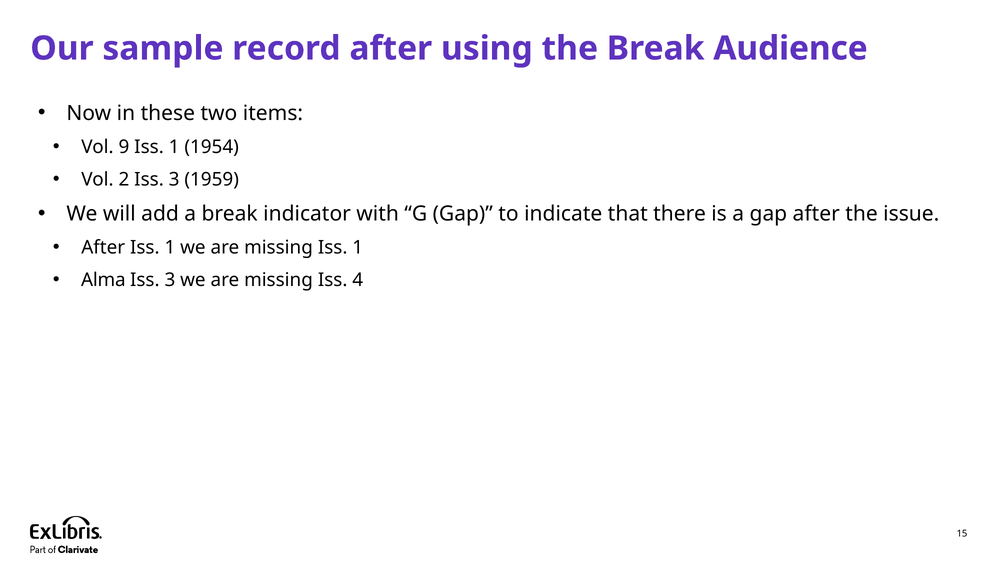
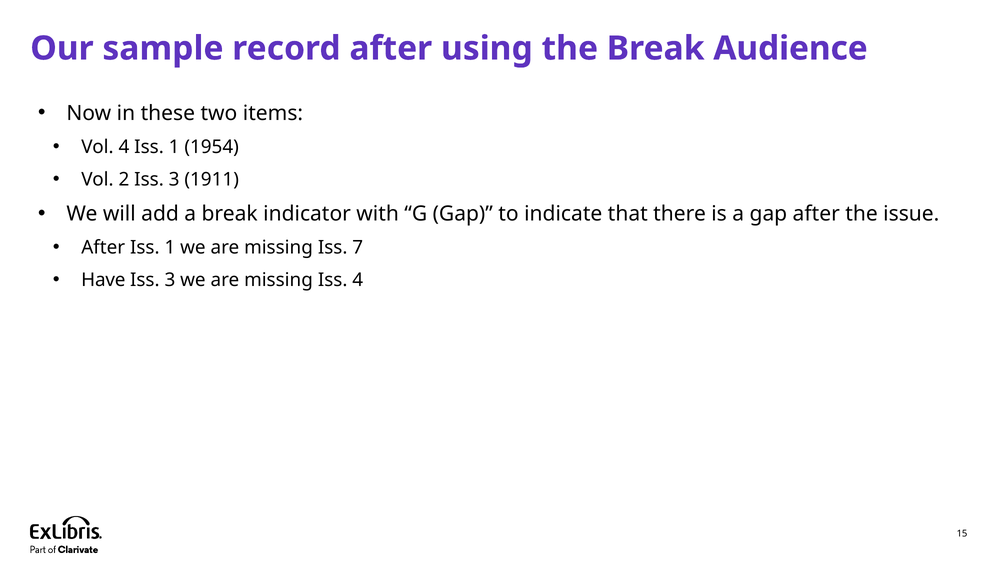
Vol 9: 9 -> 4
1959: 1959 -> 1911
missing Iss 1: 1 -> 7
Alma: Alma -> Have
